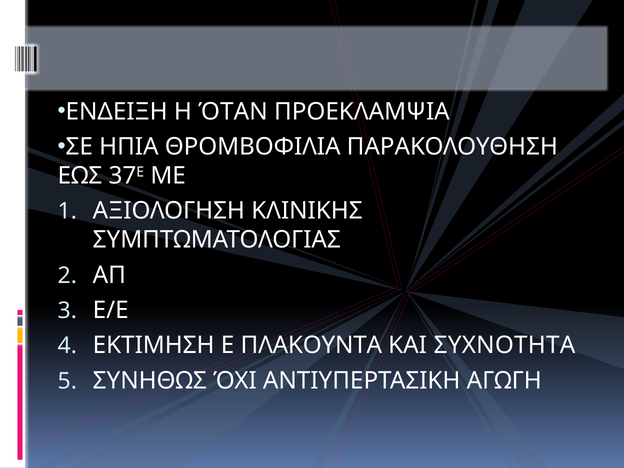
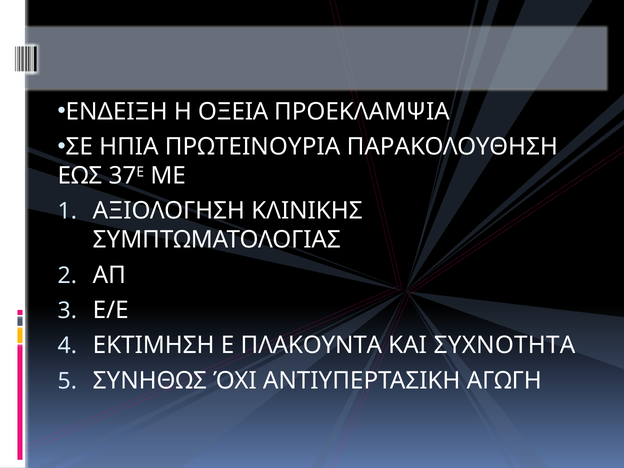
ΌΤΑΝ: ΌΤΑΝ -> ΟΞΕΙΑ
ΘΡΟΜΒΟΦΙΛΙΑ: ΘΡΟΜΒΟΦΙΛΙΑ -> ΠΡΩΤΕΙΝΟΥΡΙΑ
